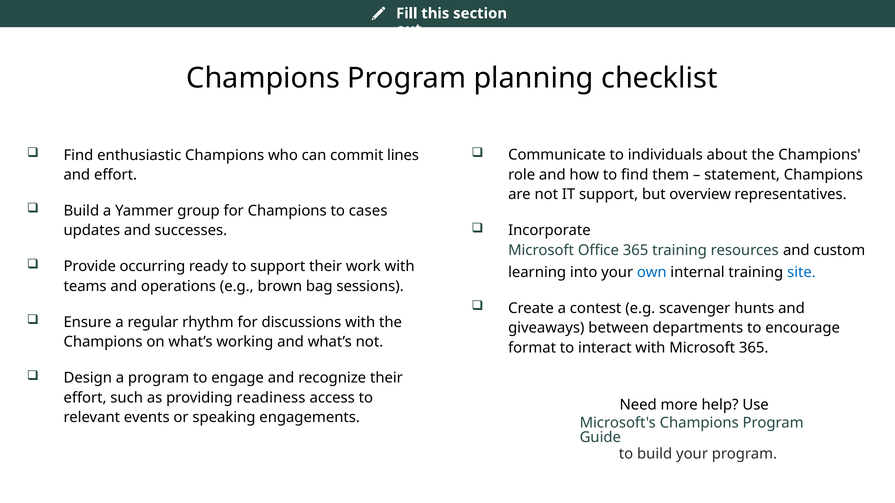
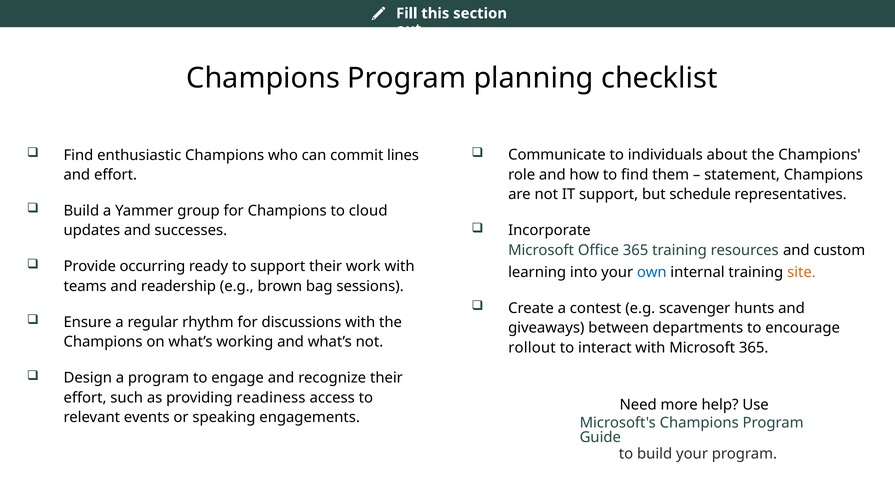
overview: overview -> schedule
cases: cases -> cloud
site colour: blue -> orange
operations: operations -> readership
format: format -> rollout
